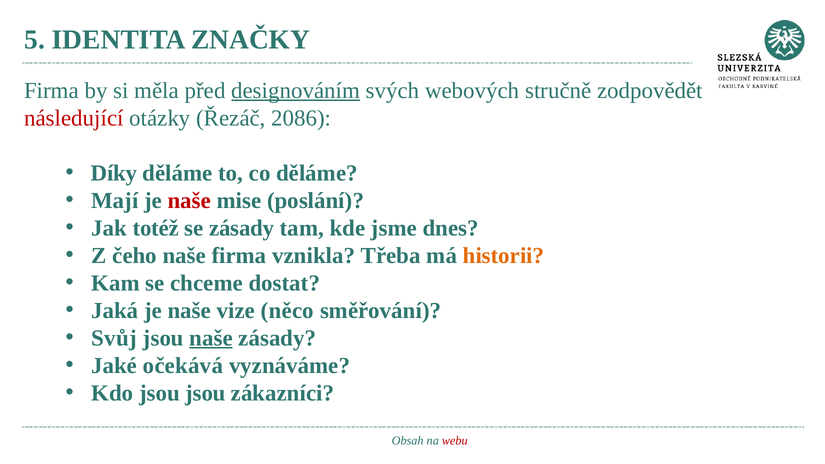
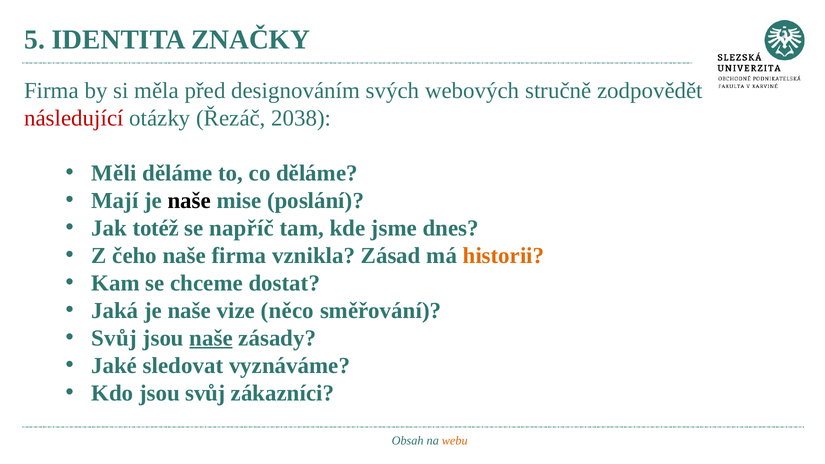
designováním underline: present -> none
2086: 2086 -> 2038
Díky: Díky -> Měli
naše at (189, 201) colour: red -> black
se zásady: zásady -> napříč
Třeba: Třeba -> Zásad
očekává: očekává -> sledovat
jsou jsou: jsou -> svůj
webu colour: red -> orange
